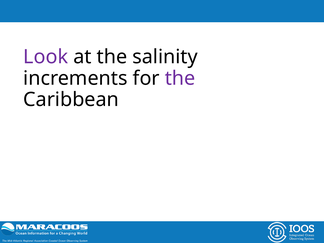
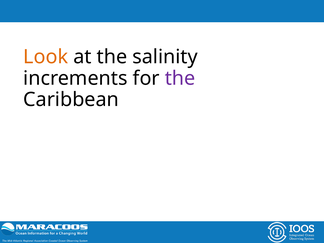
Look colour: purple -> orange
